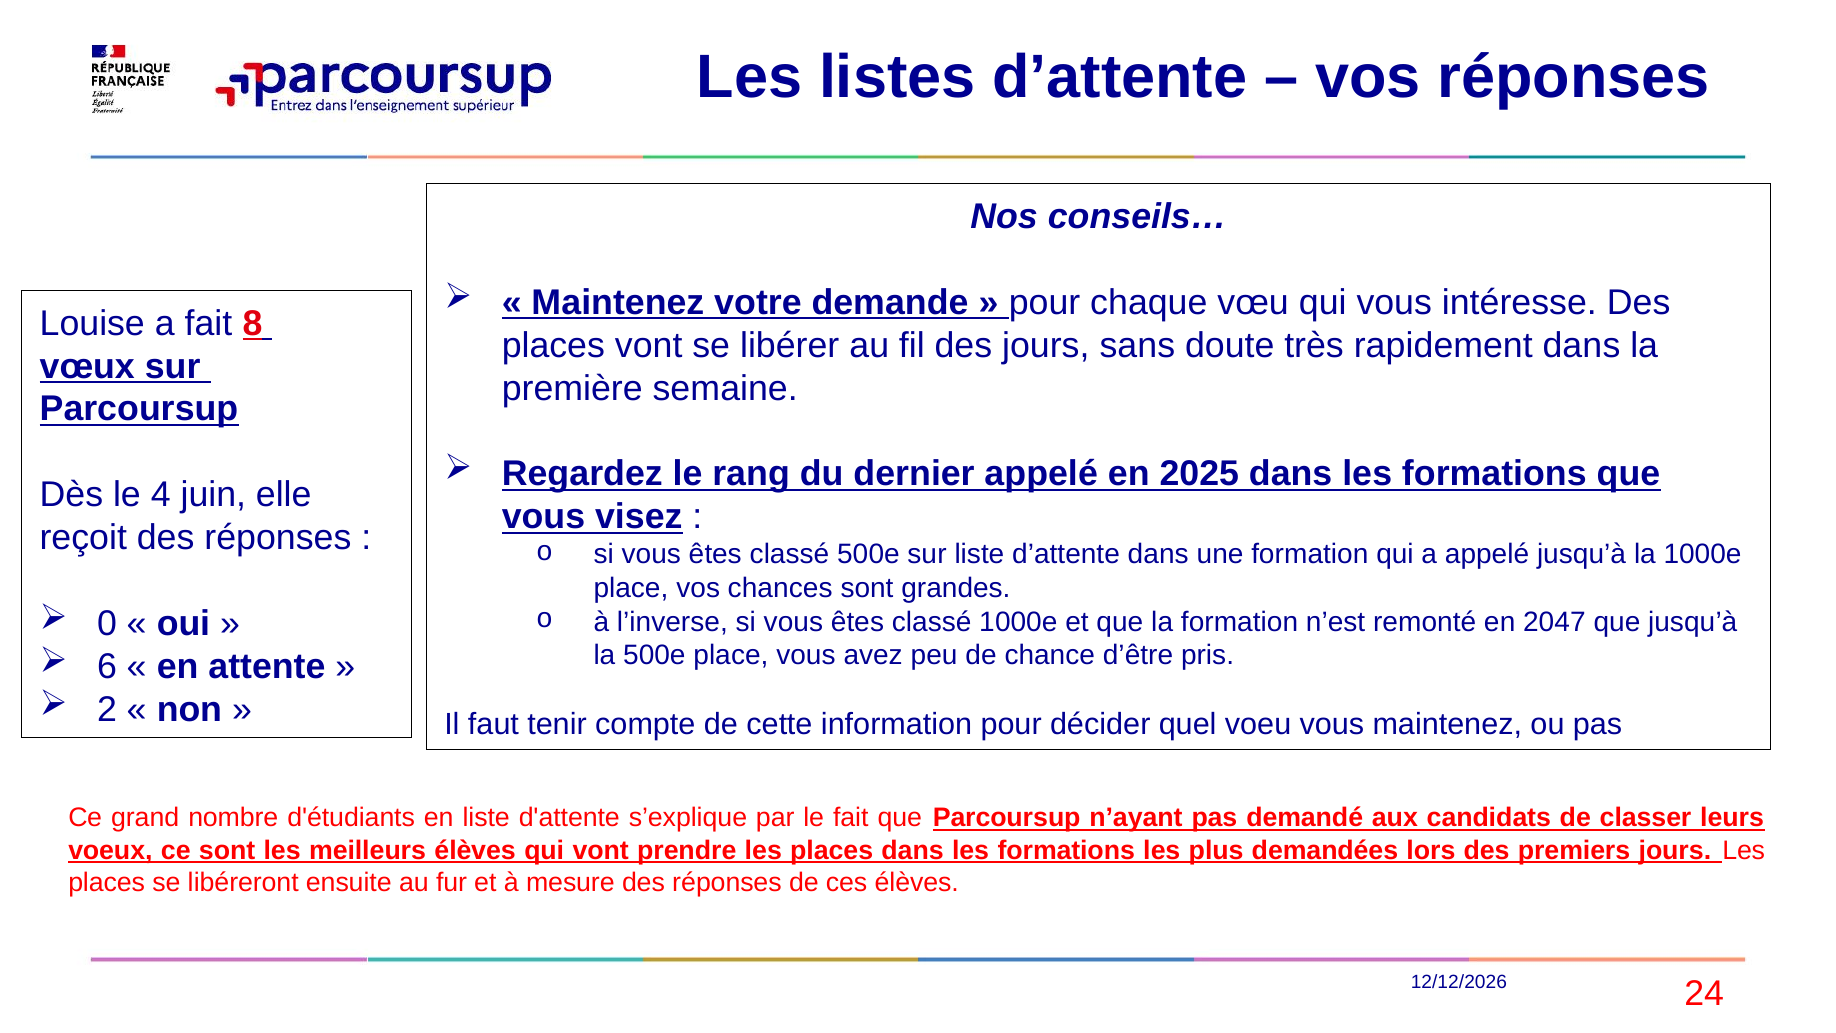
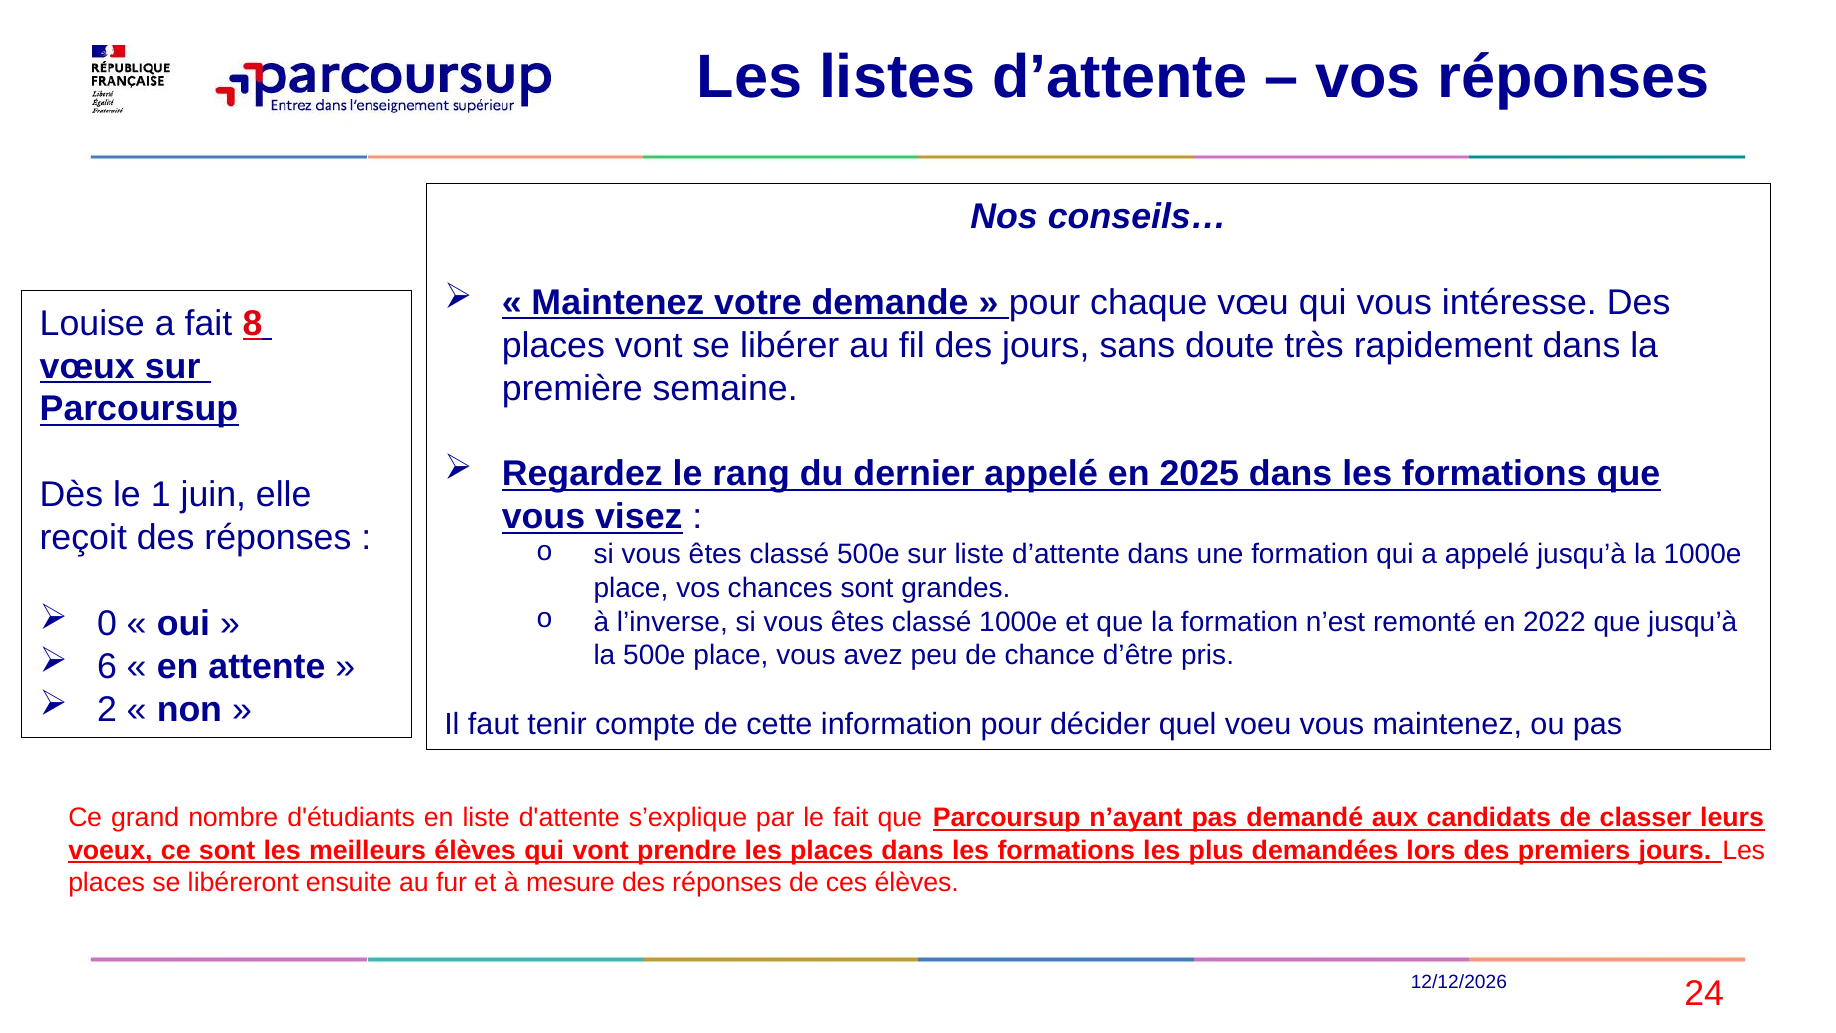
4: 4 -> 1
2047: 2047 -> 2022
